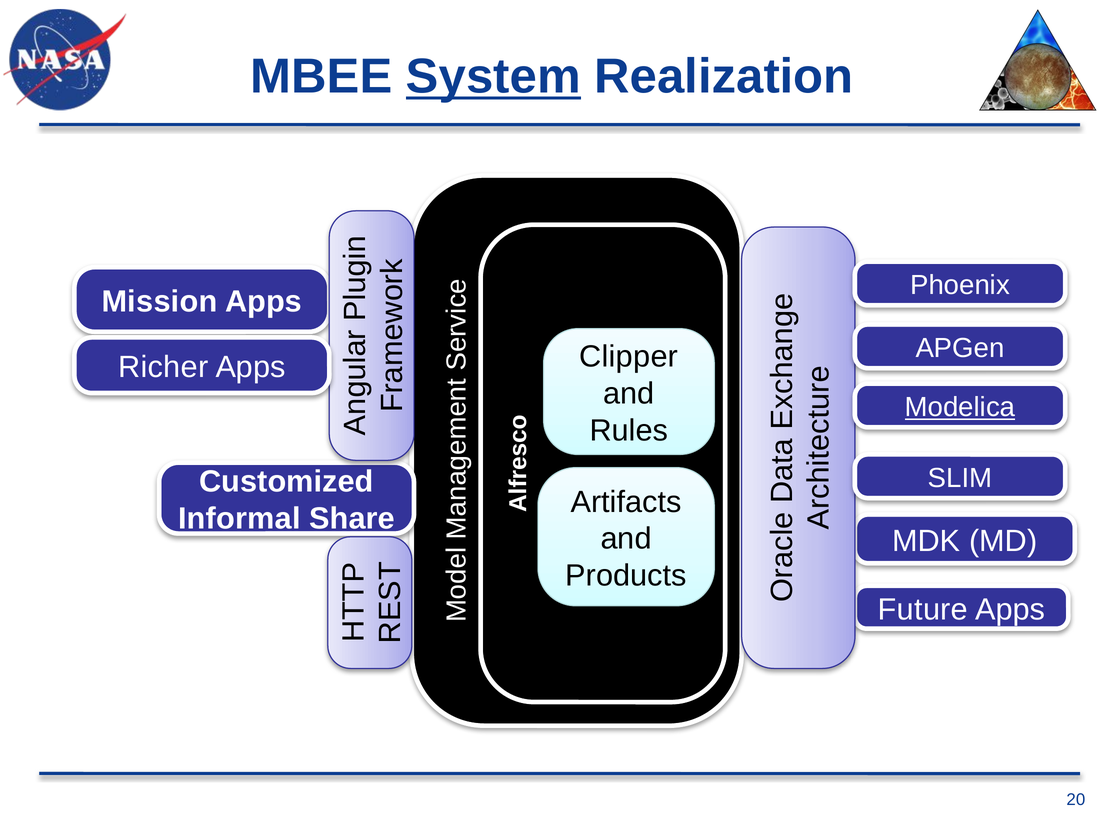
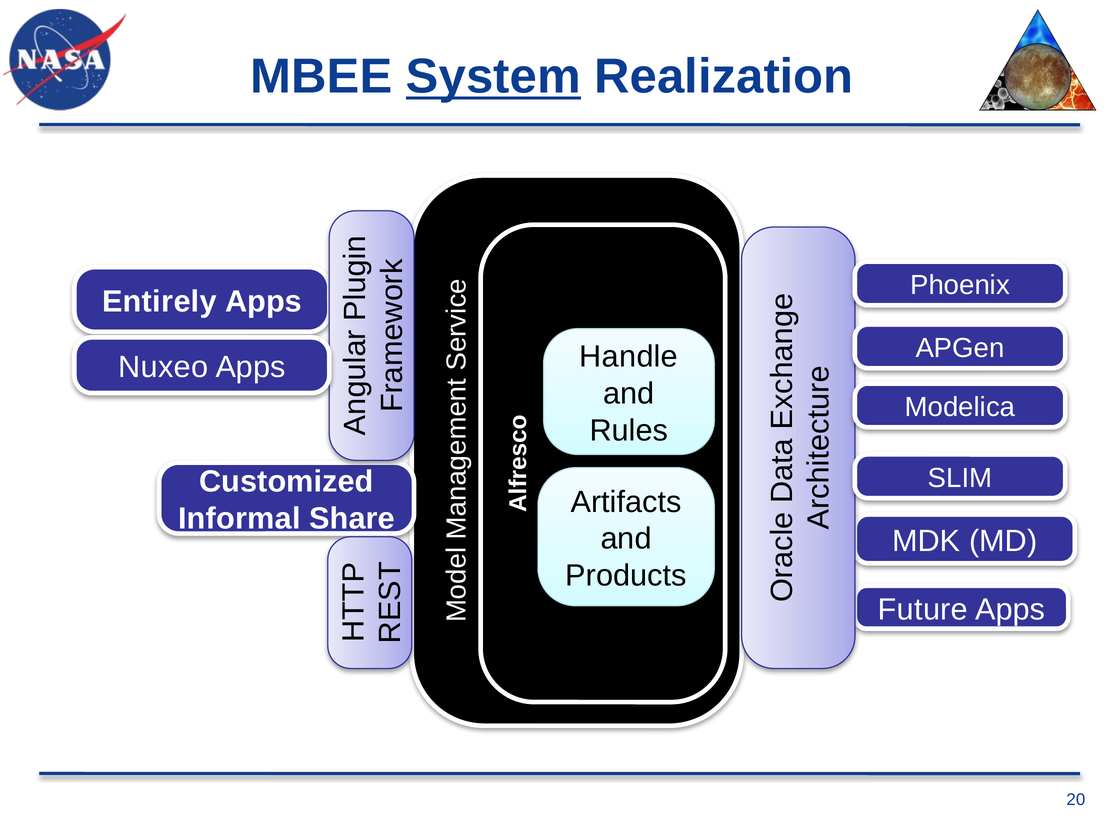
Mission: Mission -> Entirely
Clipper: Clipper -> Handle
Richer: Richer -> Nuxeo
Modelica underline: present -> none
